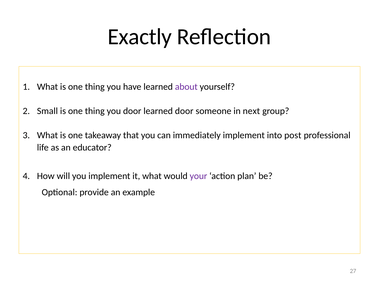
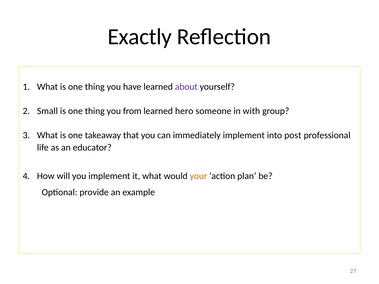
you door: door -> from
learned door: door -> hero
next: next -> with
your colour: purple -> orange
